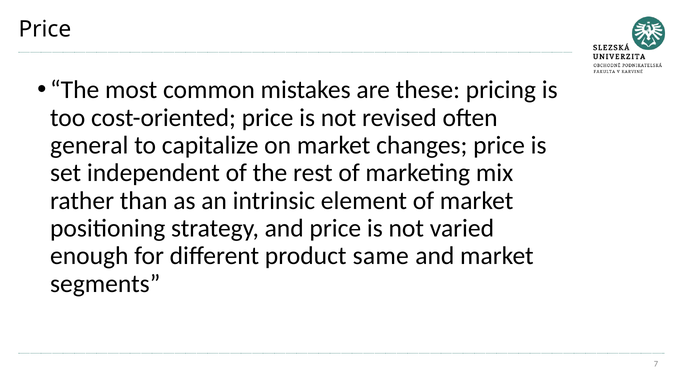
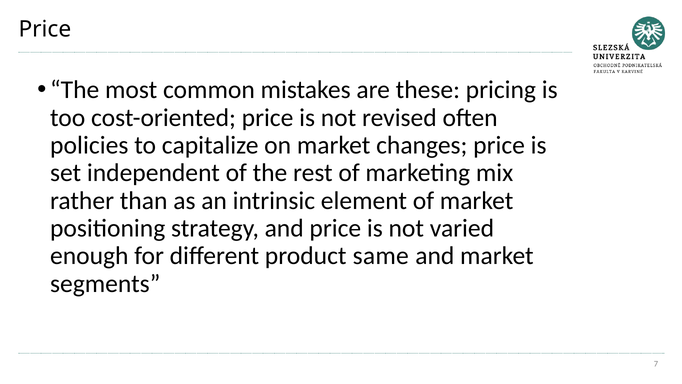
general: general -> policies
